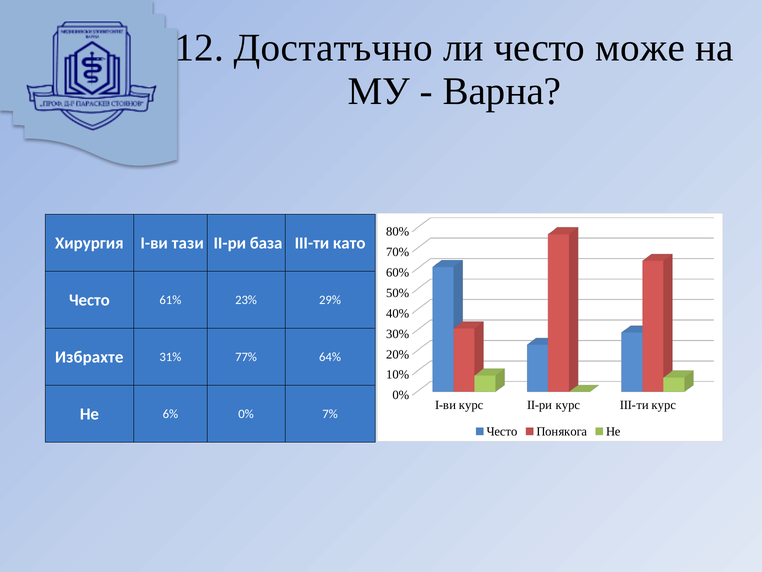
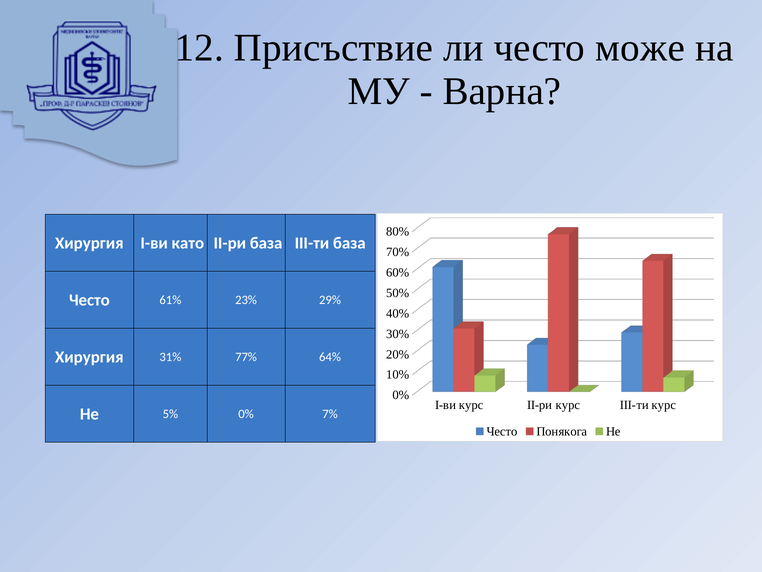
Достатъчно: Достатъчно -> Присъствие
тази: тази -> като
III-ти като: като -> база
Избрахте at (89, 357): Избрахте -> Хирургия
6%: 6% -> 5%
